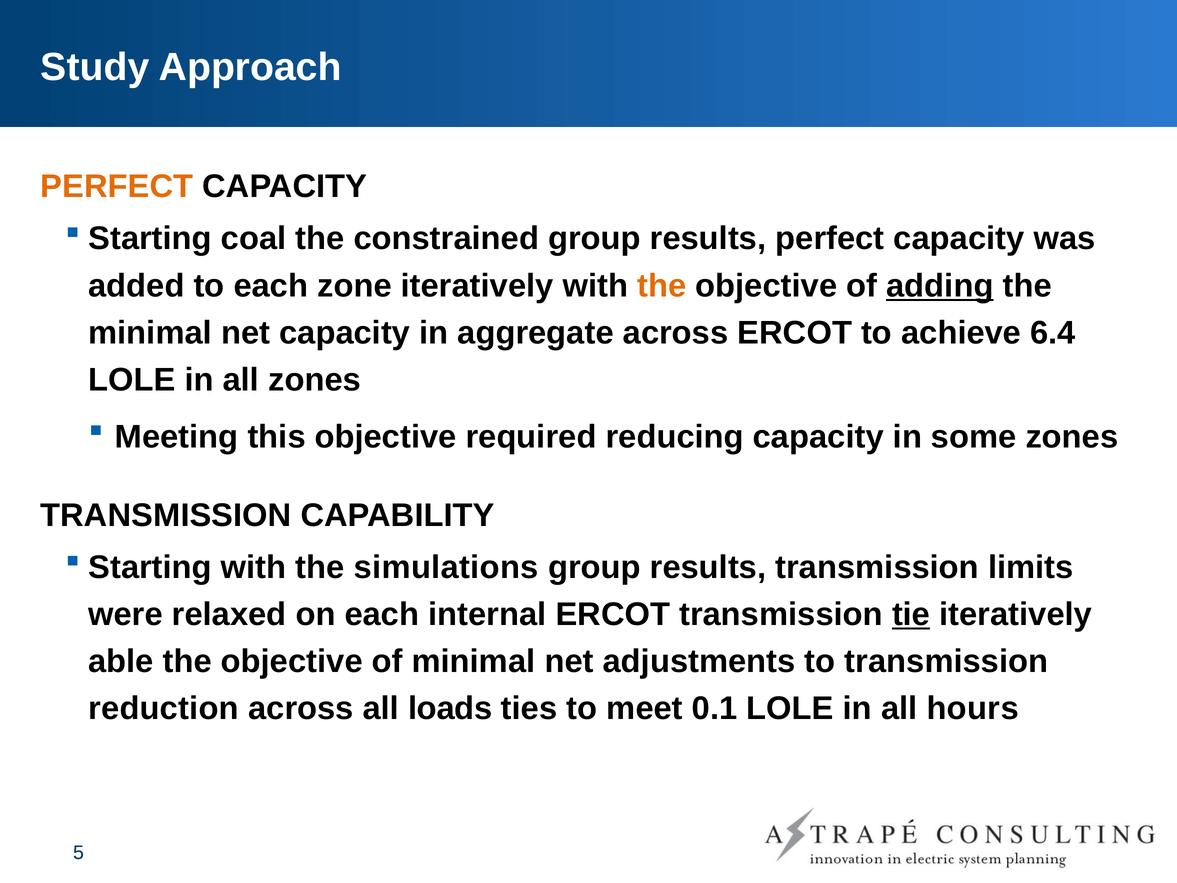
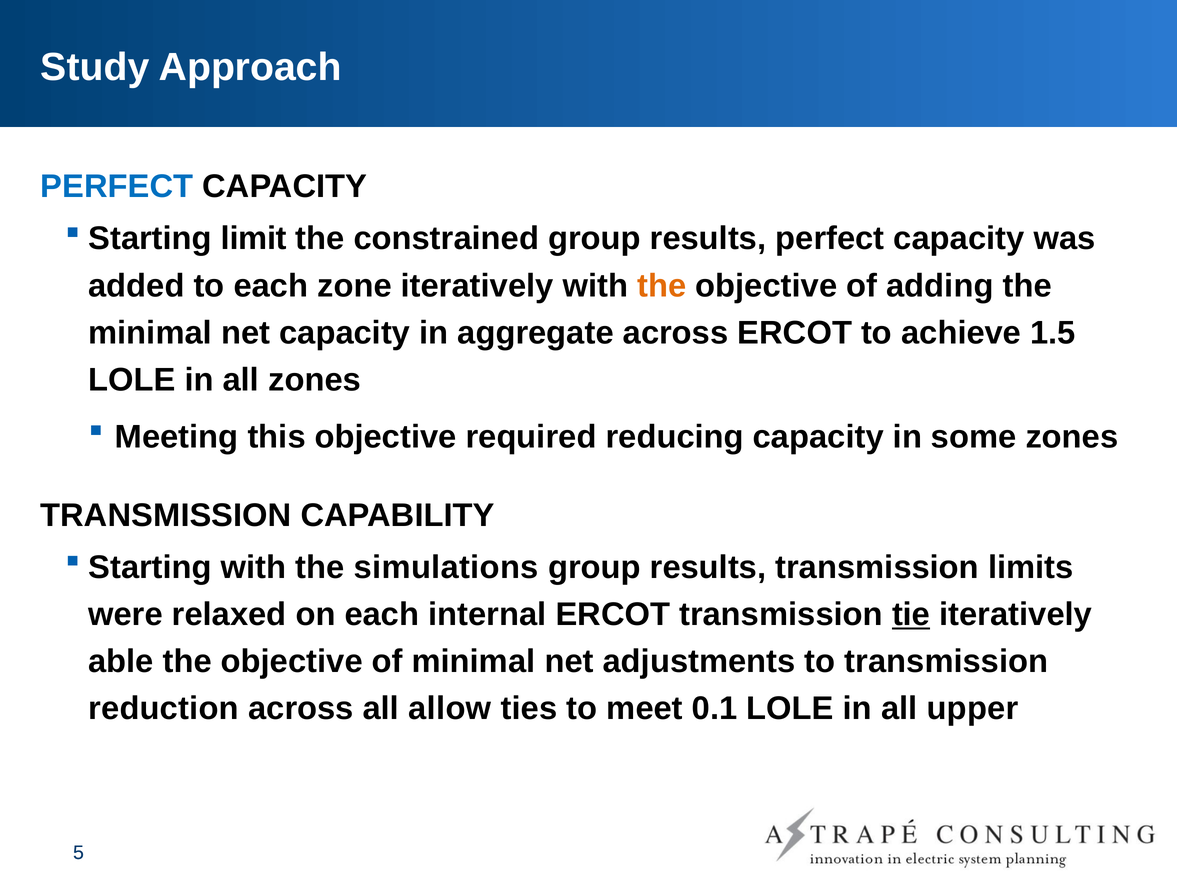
PERFECT at (117, 187) colour: orange -> blue
coal: coal -> limit
adding underline: present -> none
6.4: 6.4 -> 1.5
loads: loads -> allow
hours: hours -> upper
